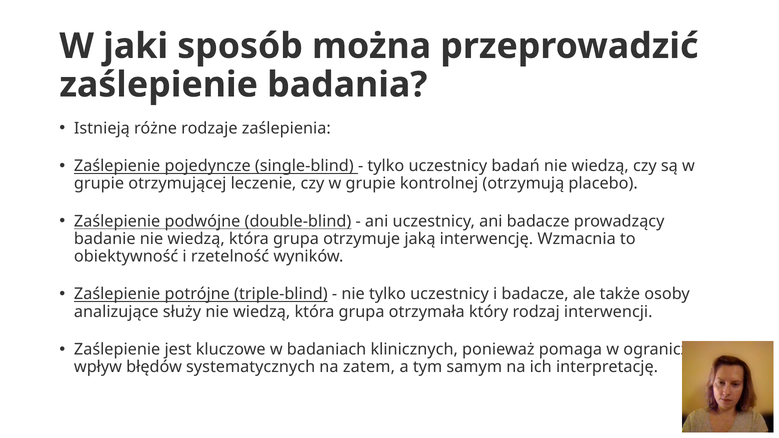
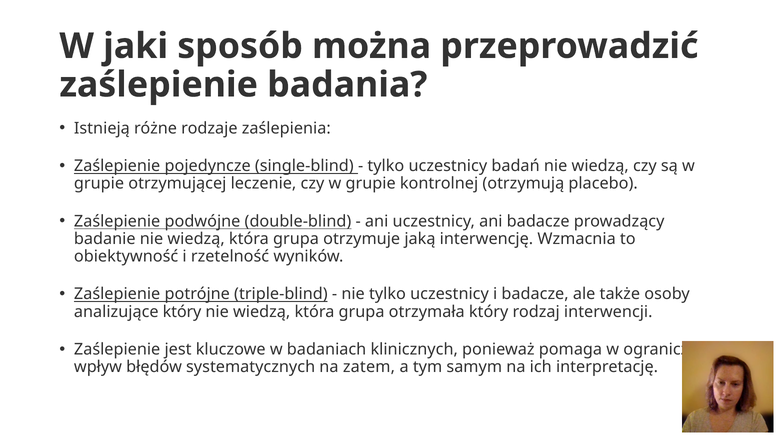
analizujące służy: służy -> który
